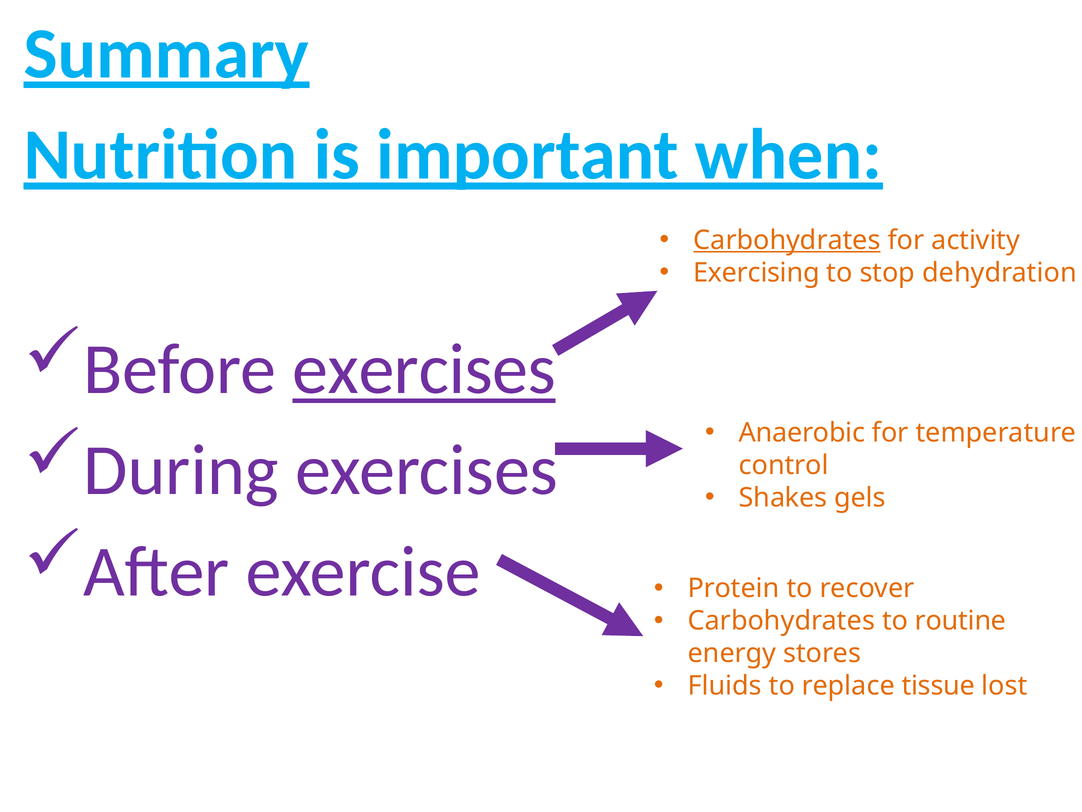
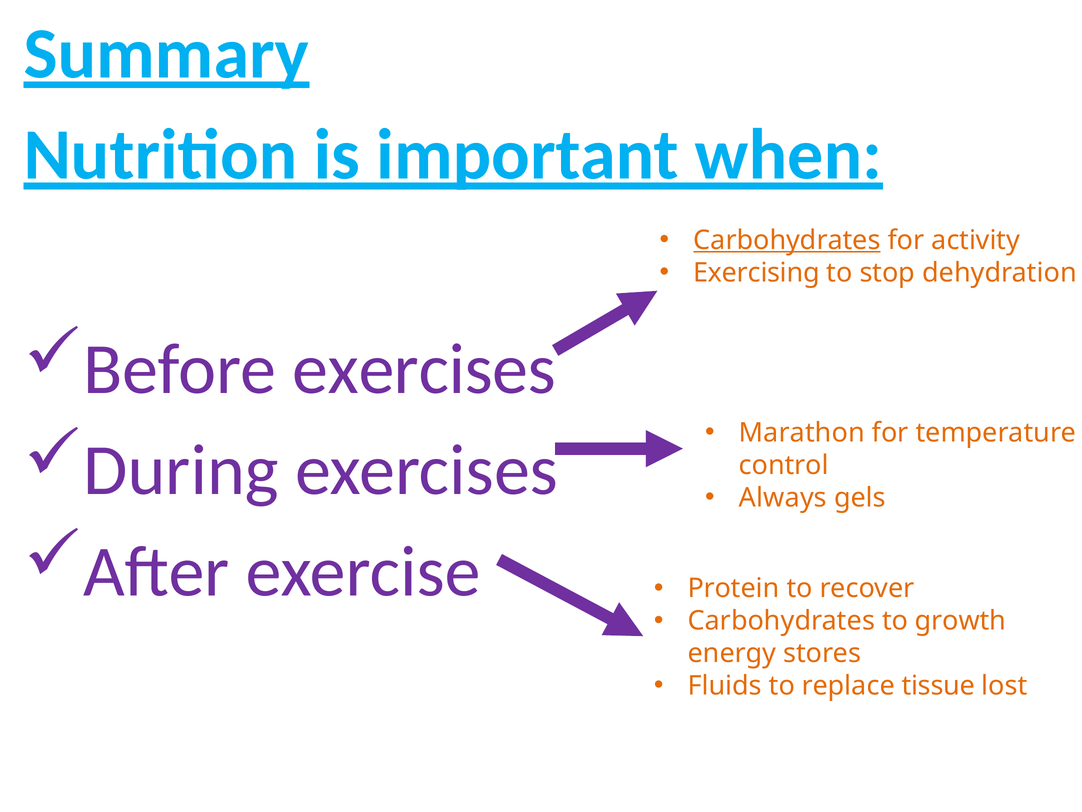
exercises at (424, 369) underline: present -> none
Anaerobic: Anaerobic -> Marathon
Shakes: Shakes -> Always
routine: routine -> growth
